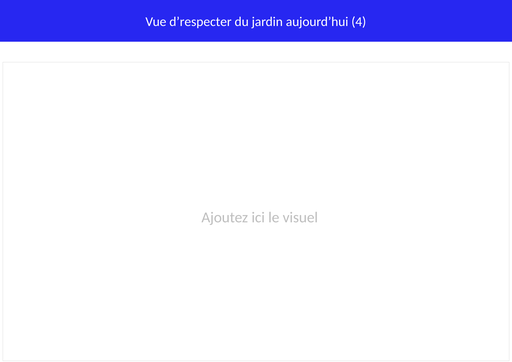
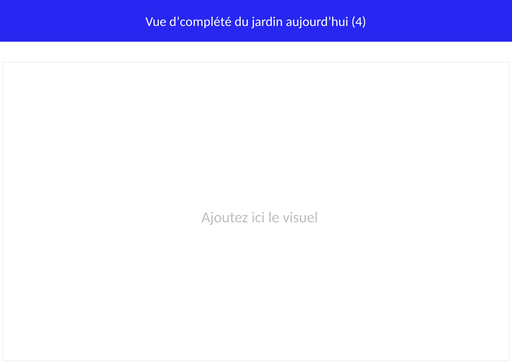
d’respecter: d’respecter -> d’complété
